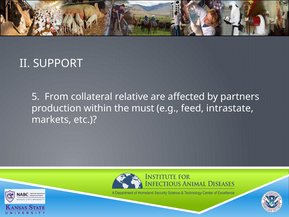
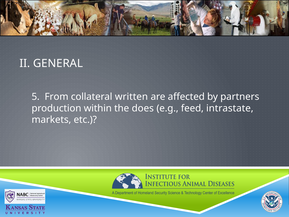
SUPPORT: SUPPORT -> GENERAL
relative: relative -> written
must: must -> does
